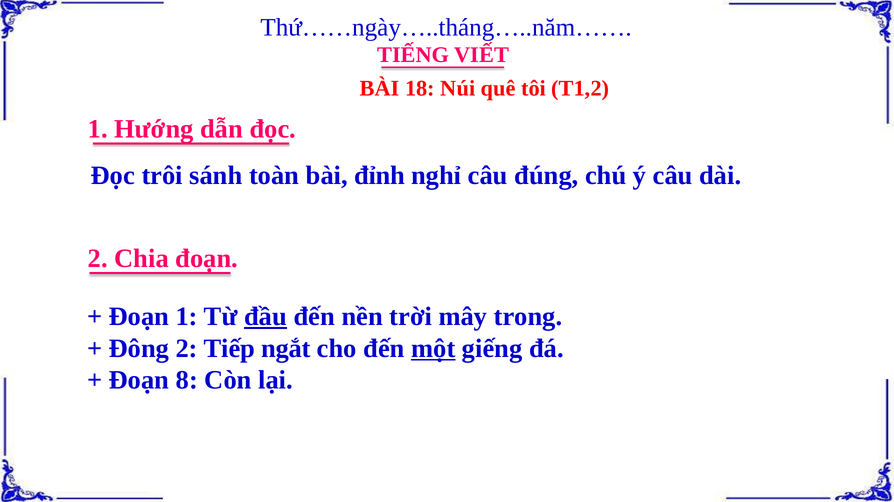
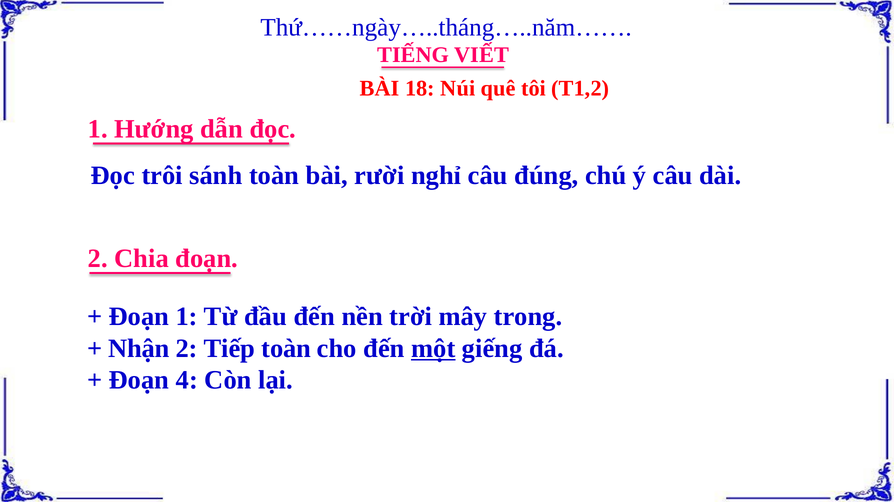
đỉnh: đỉnh -> rười
đầu underline: present -> none
Đông: Đông -> Nhận
Tiếp ngắt: ngắt -> toàn
8: 8 -> 4
